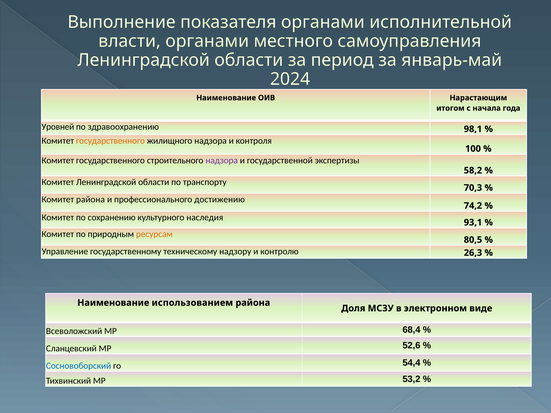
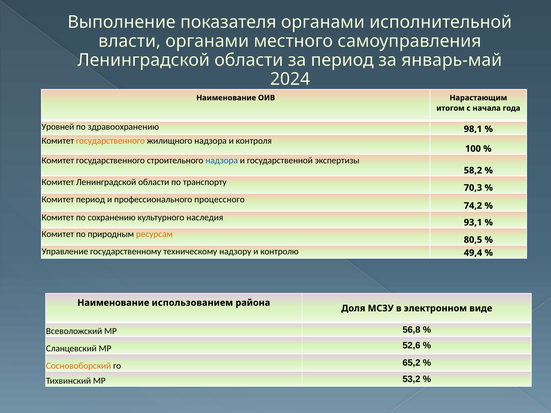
надзора at (222, 161) colour: purple -> blue
Комитет района: района -> период
достижению: достижению -> процессного
26,3: 26,3 -> 49,4
68,4: 68,4 -> 56,8
Сосновоборский colour: blue -> orange
54,4: 54,4 -> 65,2
